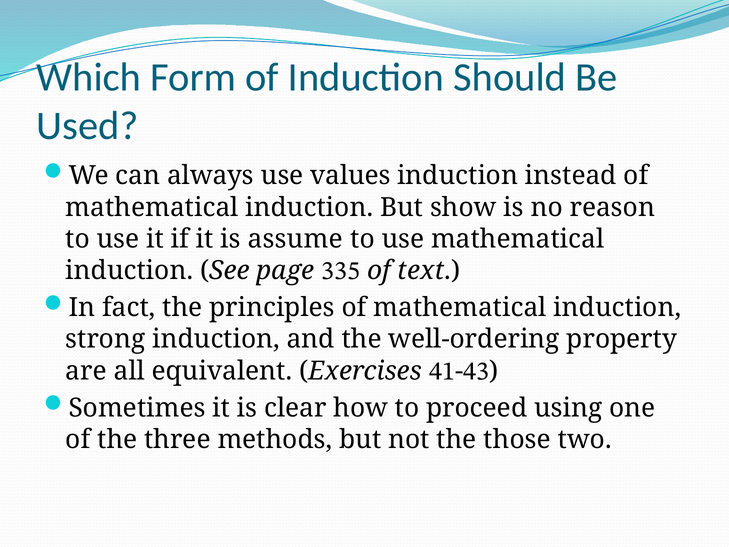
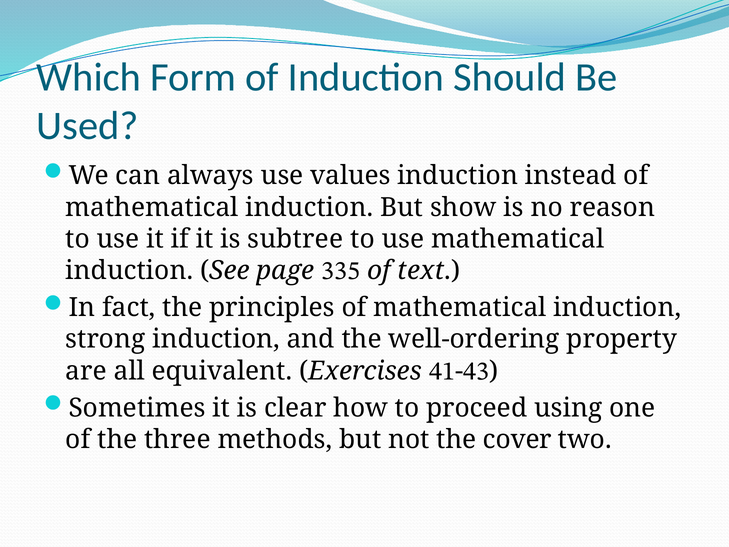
assume: assume -> subtree
those: those -> cover
